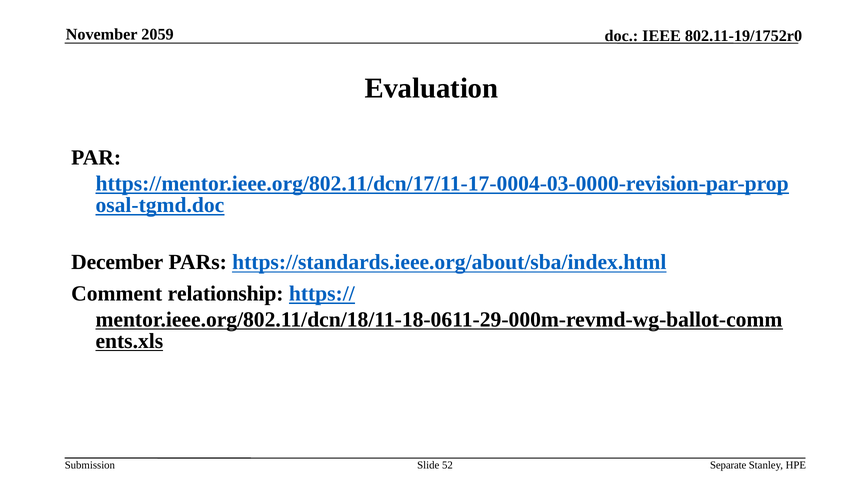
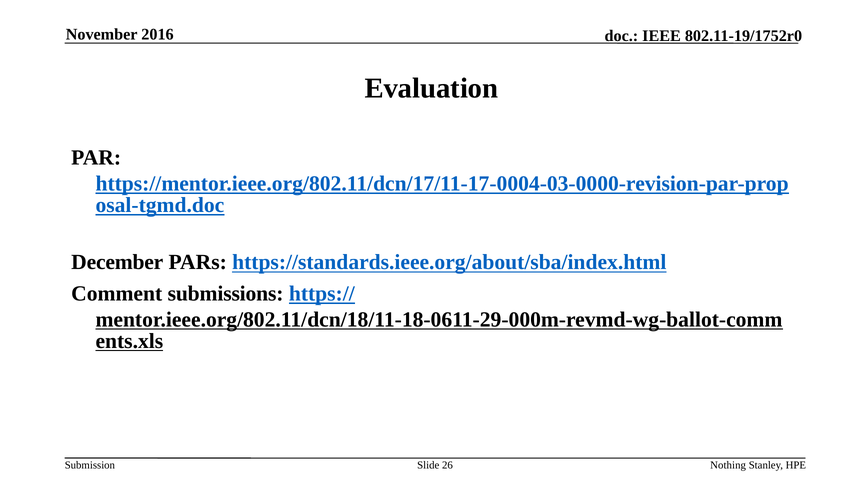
2059: 2059 -> 2016
relationship: relationship -> submissions
52: 52 -> 26
Separate: Separate -> Nothing
